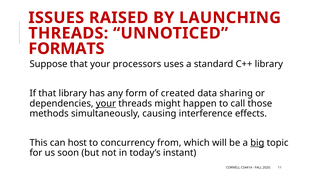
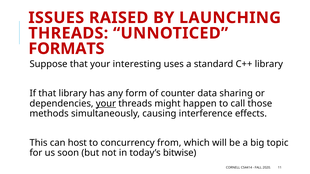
processors: processors -> interesting
created: created -> counter
big underline: present -> none
instant: instant -> bitwise
